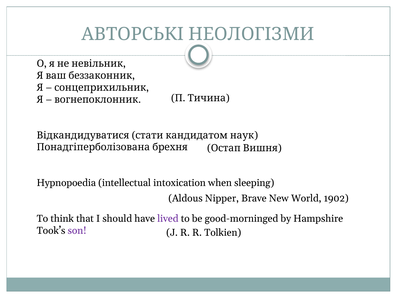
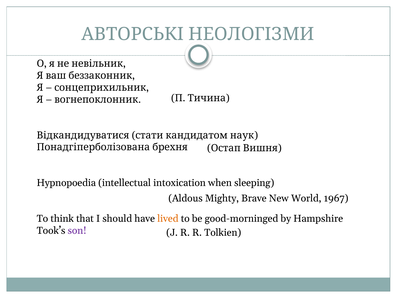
Nipper: Nipper -> Mighty
1902: 1902 -> 1967
lived colour: purple -> orange
